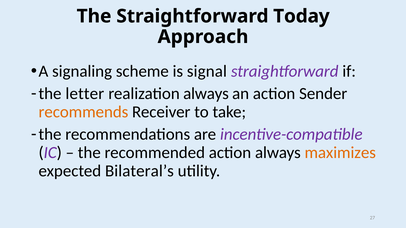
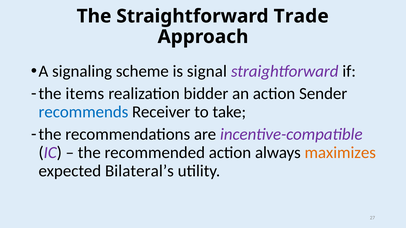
Today: Today -> Trade
letter: letter -> items
realization always: always -> bidder
recommends colour: orange -> blue
